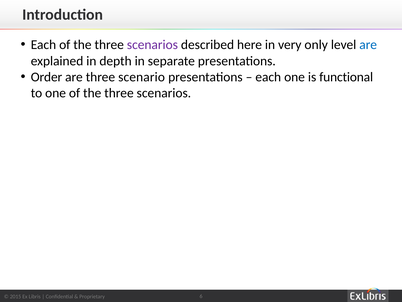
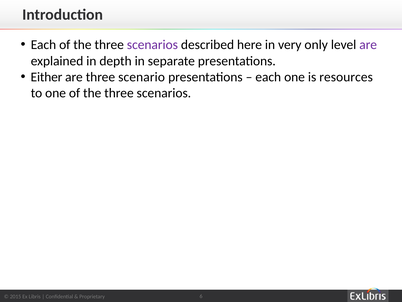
are at (368, 45) colour: blue -> purple
Order: Order -> Either
functional: functional -> resources
